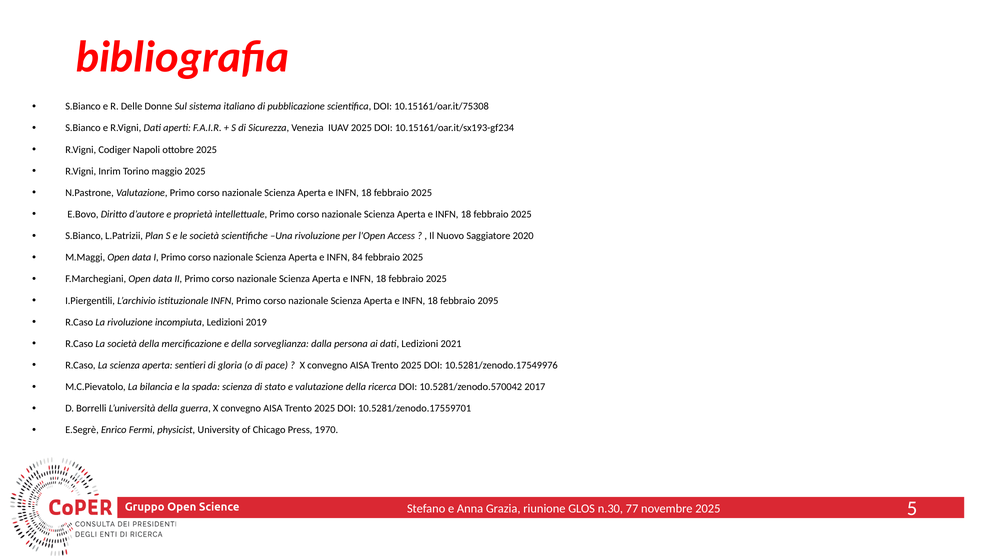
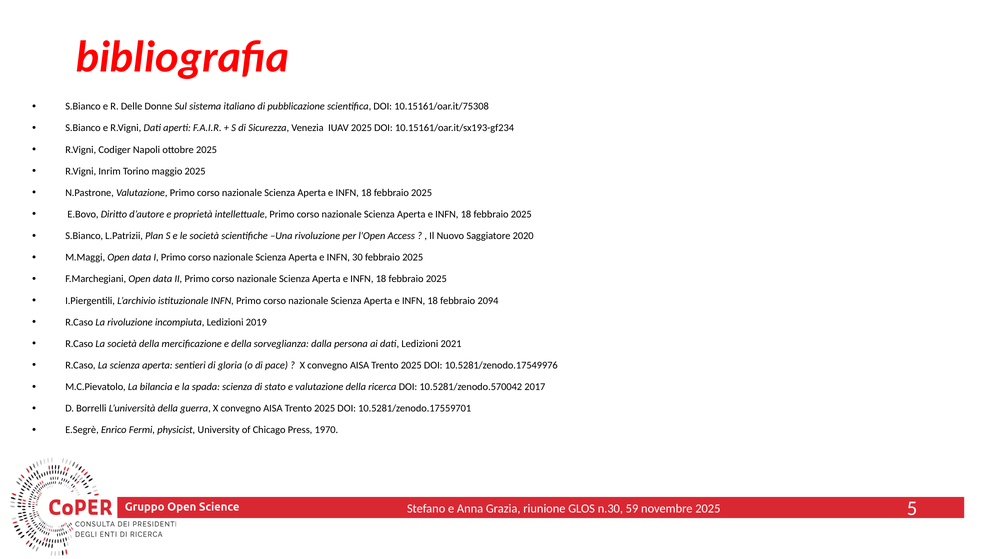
84: 84 -> 30
2095: 2095 -> 2094
77: 77 -> 59
